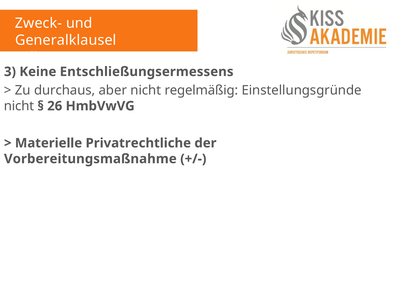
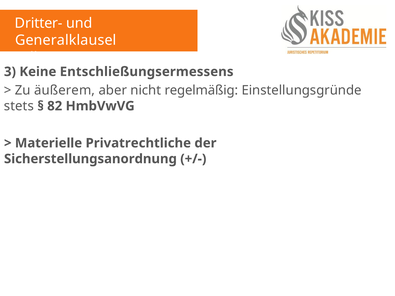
Zweck-: Zweck- -> Dritter-
durchaus: durchaus -> äußerem
nicht at (19, 106): nicht -> stets
26: 26 -> 82
Vorbereitungsmaßnahme: Vorbereitungsmaßnahme -> Sicherstellungsanordnung
